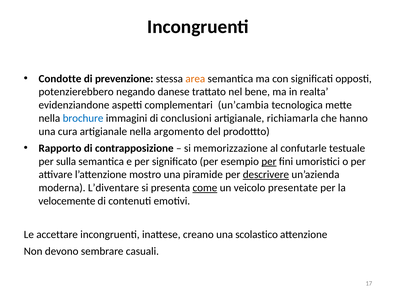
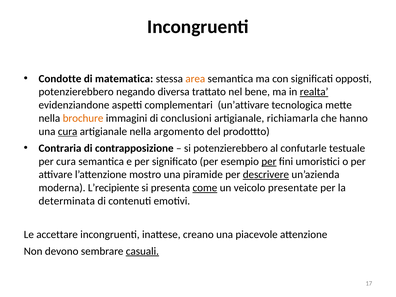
prevenzione: prevenzione -> matematica
danese: danese -> diversa
realta underline: none -> present
un’cambia: un’cambia -> un’attivare
brochure colour: blue -> orange
cura at (68, 131) underline: none -> present
Rapporto: Rapporto -> Contraria
si memorizzazione: memorizzazione -> potenzierebbero
per sulla: sulla -> cura
L’diventare: L’diventare -> L’recipiente
velocemente: velocemente -> determinata
scolastico: scolastico -> piacevole
casuali underline: none -> present
